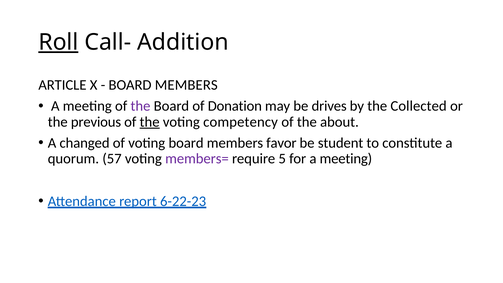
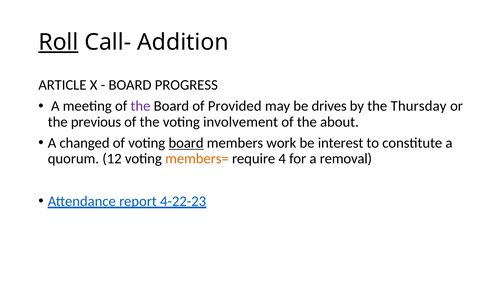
MEMBERS at (186, 85): MEMBERS -> PROGRESS
Donation: Donation -> Provided
Collected: Collected -> Thursday
the at (150, 122) underline: present -> none
competency: competency -> involvement
board at (186, 143) underline: none -> present
favor: favor -> work
student: student -> interest
57: 57 -> 12
members= colour: purple -> orange
5: 5 -> 4
for a meeting: meeting -> removal
6-22-23: 6-22-23 -> 4-22-23
